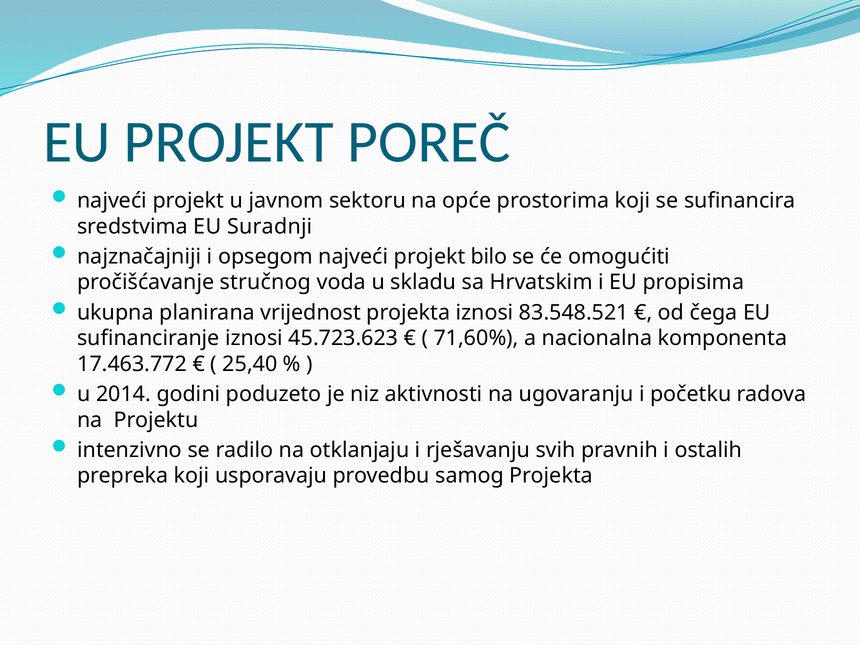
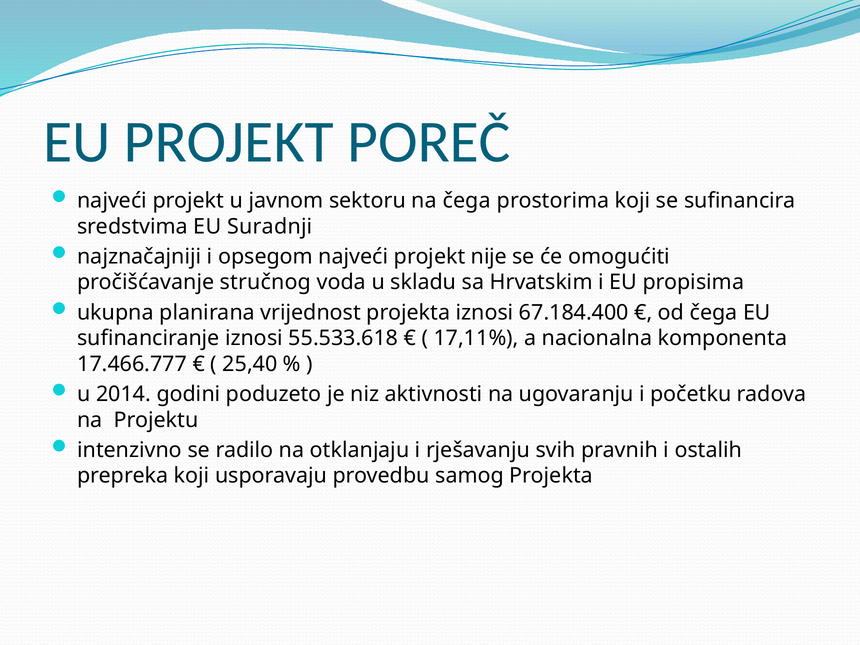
na opće: opće -> čega
bilo: bilo -> nije
83.548.521: 83.548.521 -> 67.184.400
45.723.623: 45.723.623 -> 55.533.618
71,60%: 71,60% -> 17,11%
17.463.772: 17.463.772 -> 17.466.777
